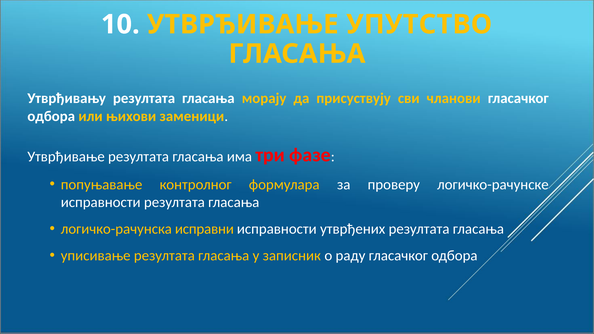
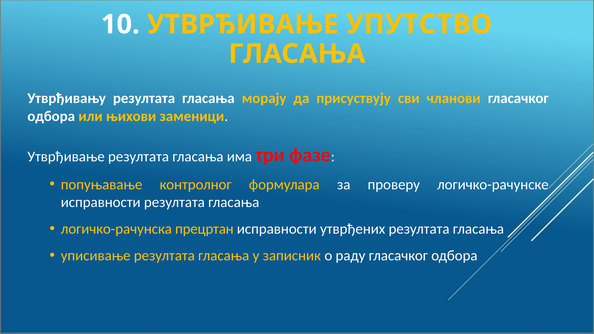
исправни: исправни -> прецртан
